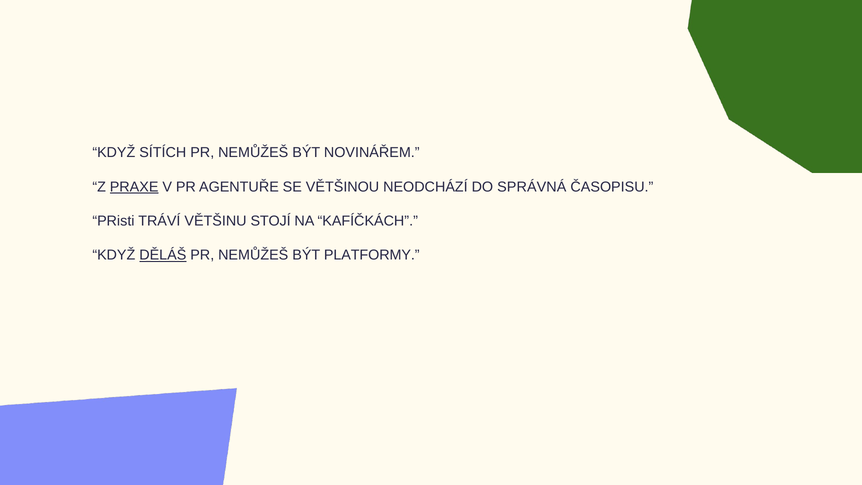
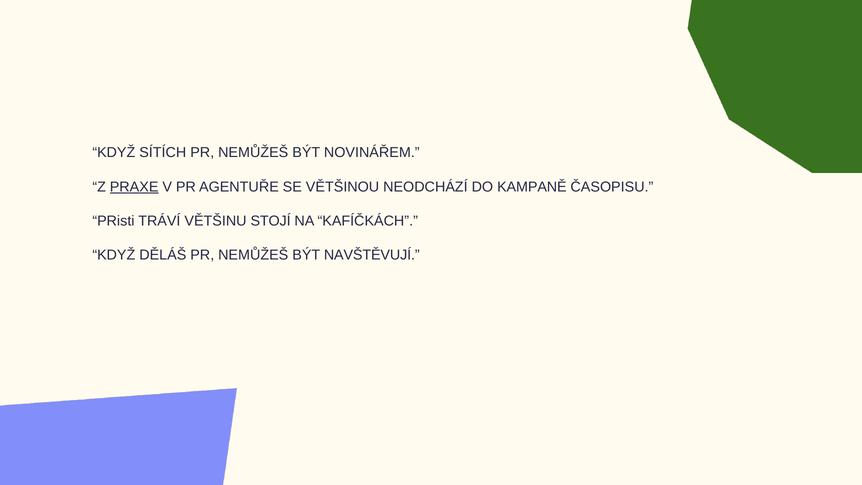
SPRÁVNÁ: SPRÁVNÁ -> KAMPANĚ
DĚLÁŠ underline: present -> none
PLATFORMY: PLATFORMY -> NAVŠTĚVUJÍ
